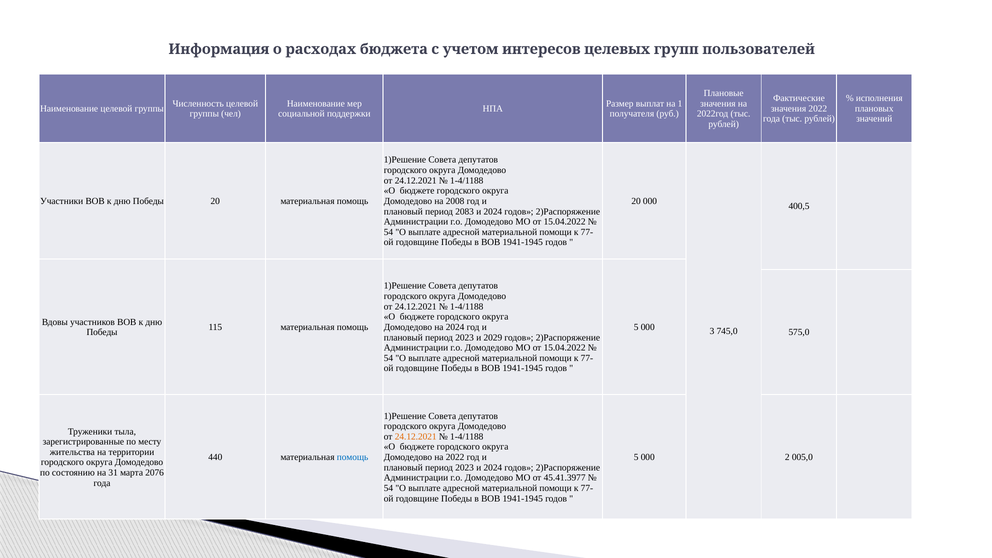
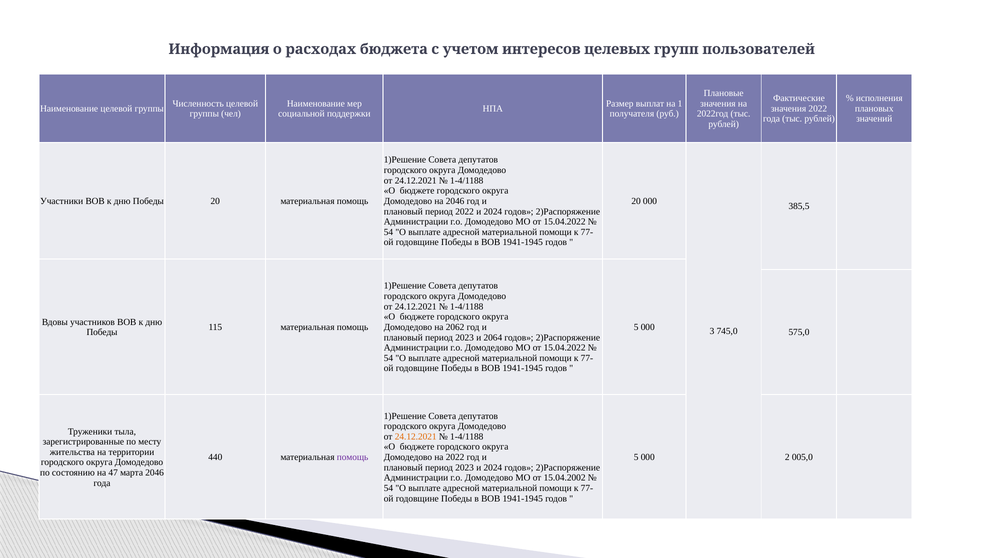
на 2008: 2008 -> 2046
400,5: 400,5 -> 385,5
период 2083: 2083 -> 2022
на 2024: 2024 -> 2062
2029: 2029 -> 2064
помощь at (353, 457) colour: blue -> purple
31: 31 -> 47
марта 2076: 2076 -> 2046
45.41.3977: 45.41.3977 -> 15.04.2002
